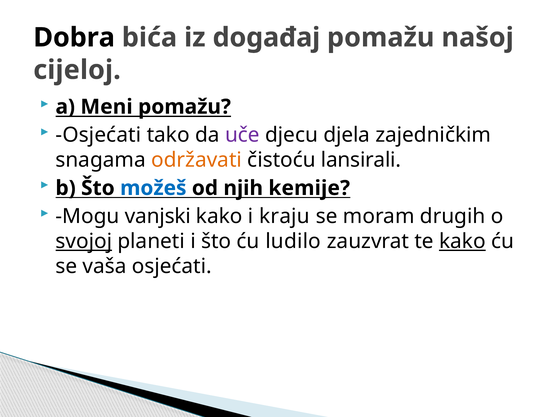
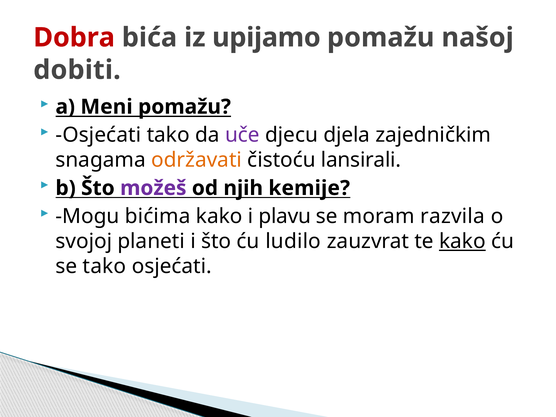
Dobra colour: black -> red
događaj: događaj -> upijamo
cijeloj: cijeloj -> dobiti
možeš colour: blue -> purple
vanjski: vanjski -> bićima
kraju: kraju -> plavu
drugih: drugih -> razvila
svojoj underline: present -> none
se vaša: vaša -> tako
